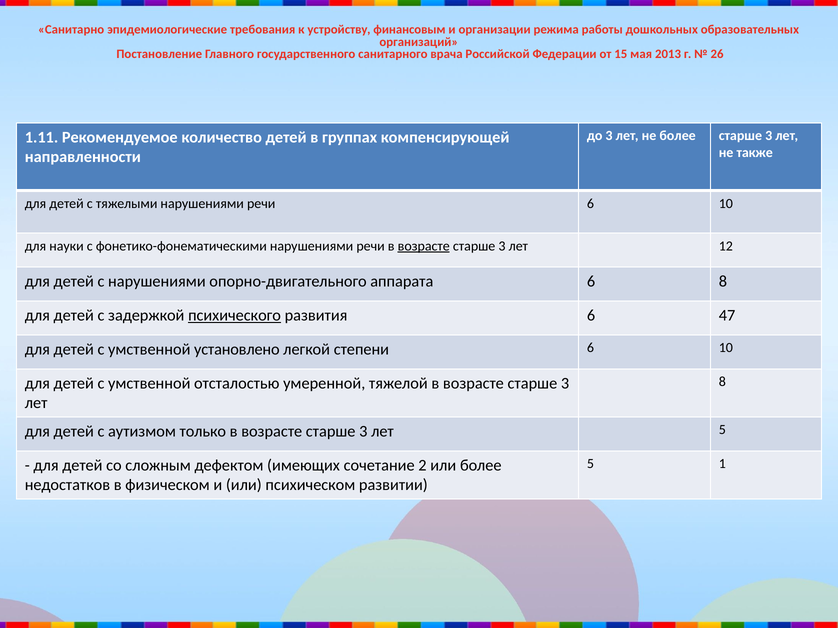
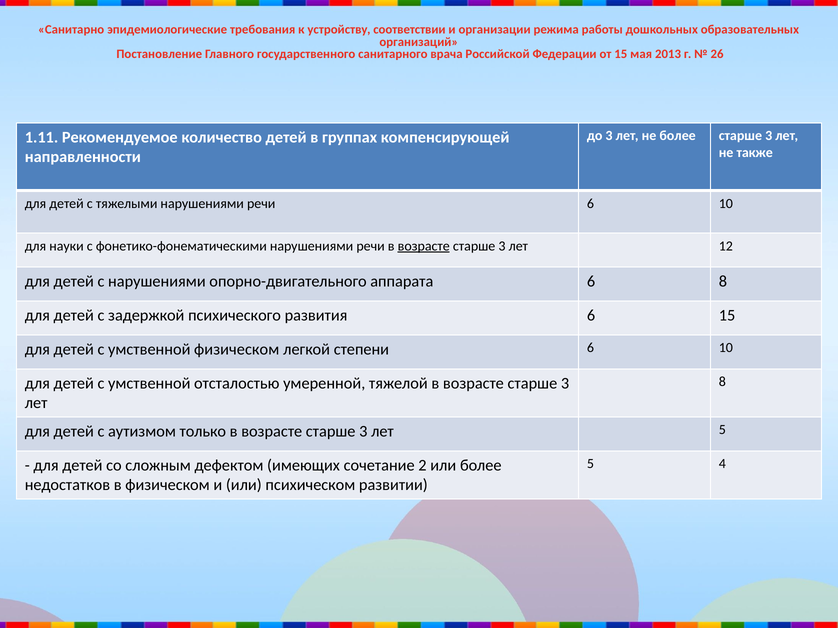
финансовым: финансовым -> соответствии
психического underline: present -> none
6 47: 47 -> 15
умственной установлено: установлено -> физическом
1: 1 -> 4
